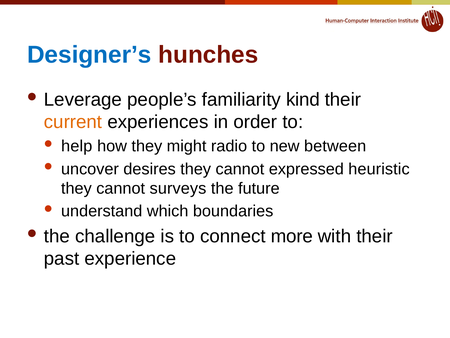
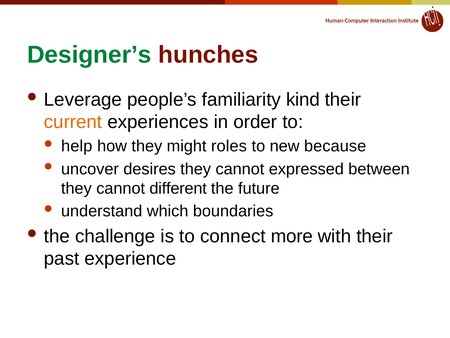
Designer’s colour: blue -> green
radio: radio -> roles
between: between -> because
heuristic: heuristic -> between
surveys: surveys -> different
